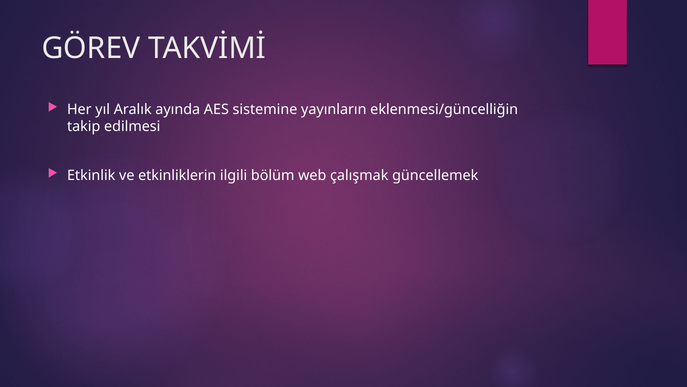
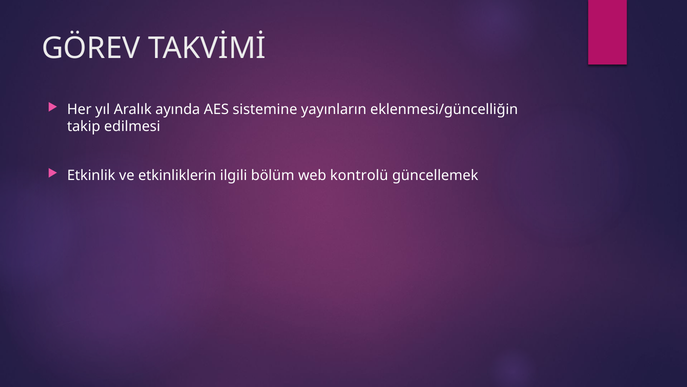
çalışmak: çalışmak -> kontrolü
